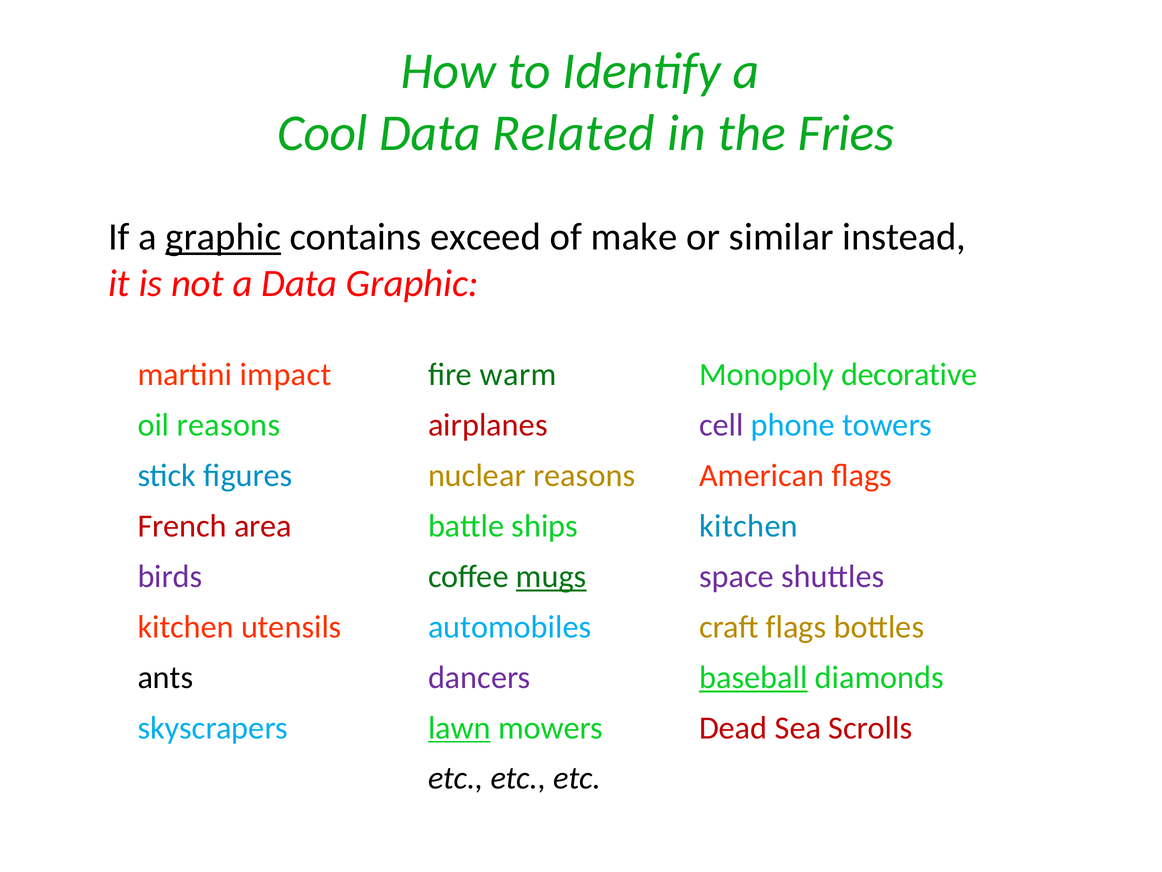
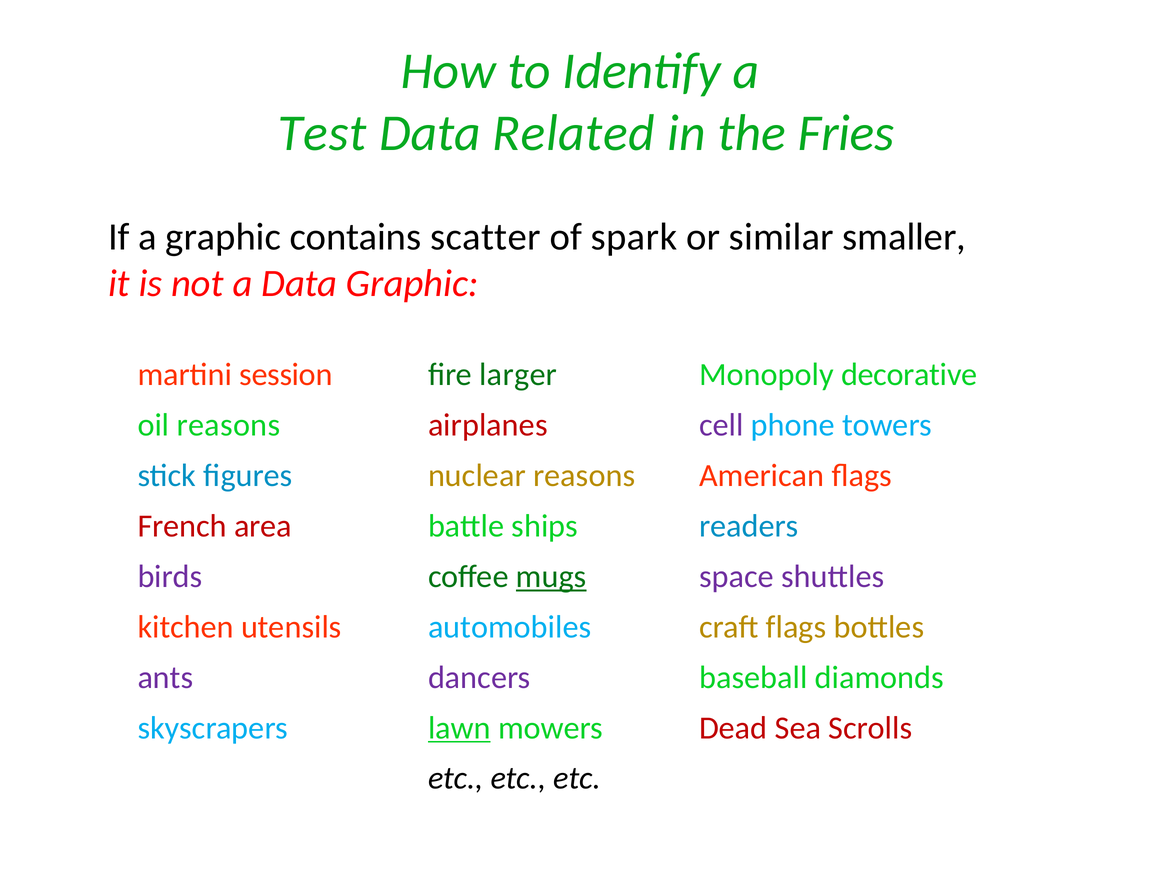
Cool: Cool -> Test
graphic at (223, 237) underline: present -> none
exceed: exceed -> scatter
make: make -> spark
instead: instead -> smaller
impact: impact -> session
warm: warm -> larger
ships kitchen: kitchen -> readers
ants colour: black -> purple
baseball underline: present -> none
